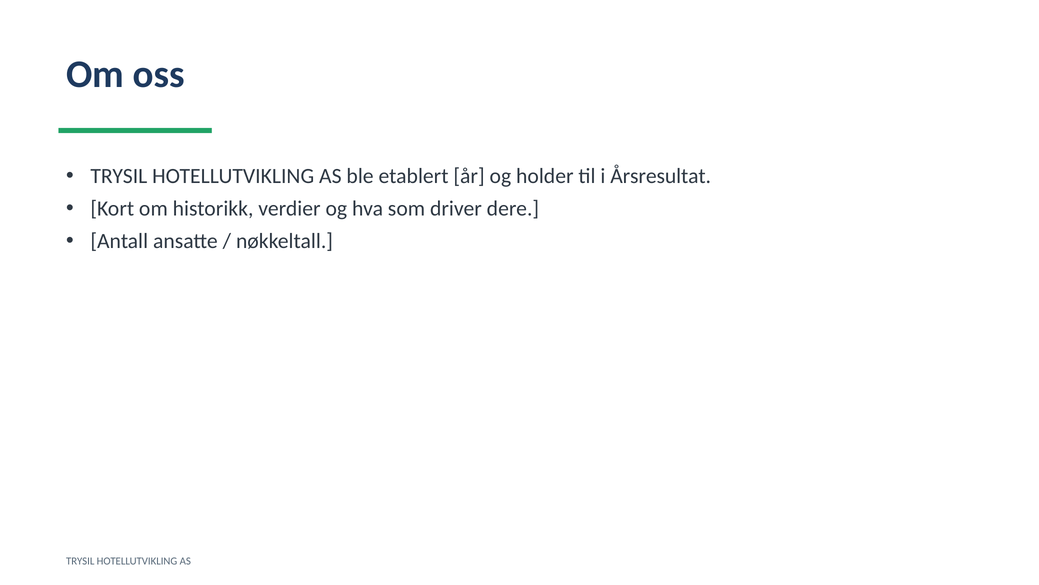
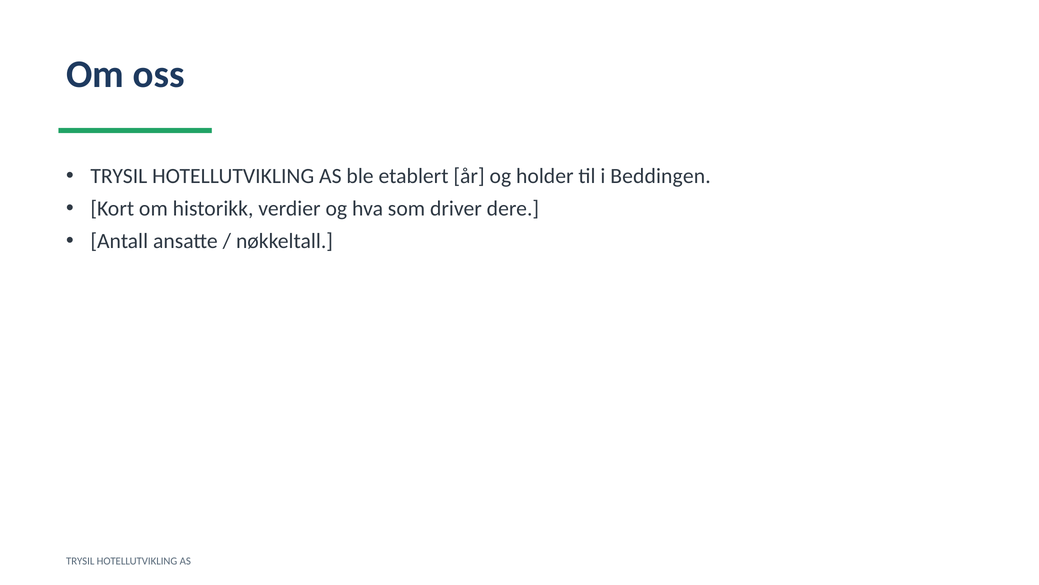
Årsresultat: Årsresultat -> Beddingen
